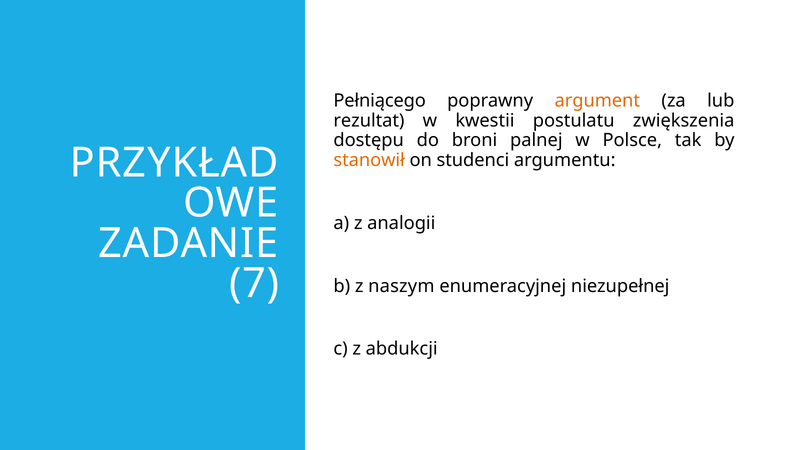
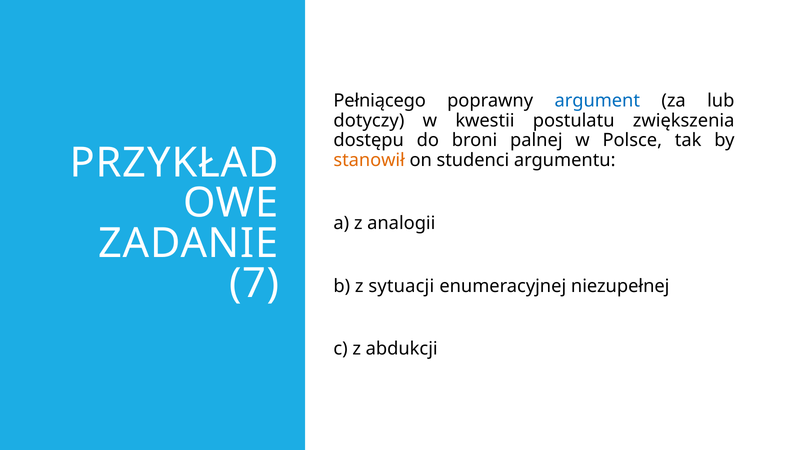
argument colour: orange -> blue
rezultat: rezultat -> dotyczy
naszym: naszym -> sytuacji
